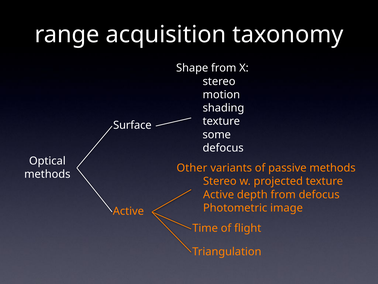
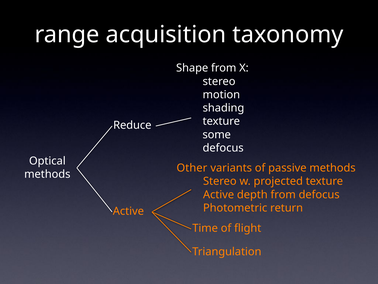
Surface: Surface -> Reduce
image: image -> return
